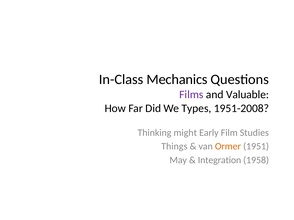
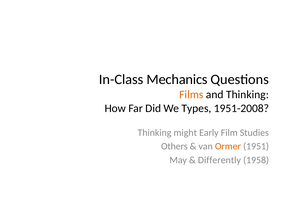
Films colour: purple -> orange
and Valuable: Valuable -> Thinking
Things: Things -> Others
Integration: Integration -> Differently
